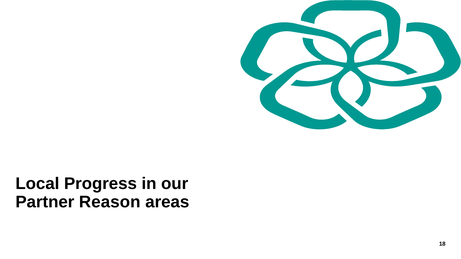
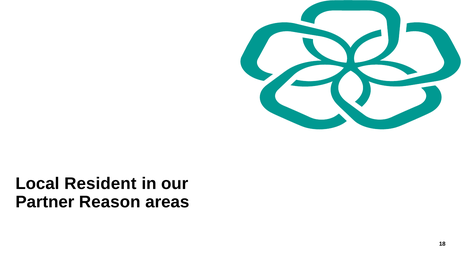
Progress: Progress -> Resident
